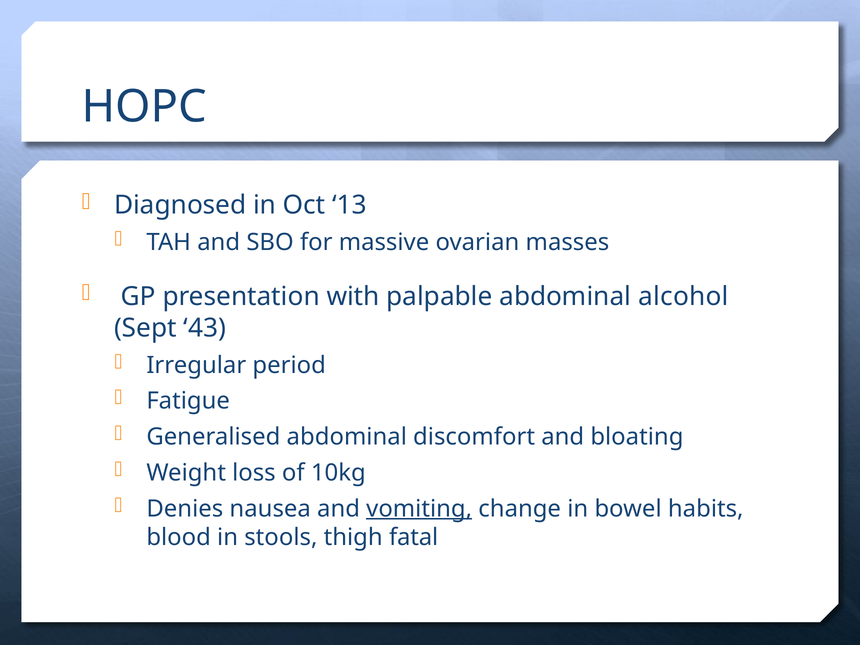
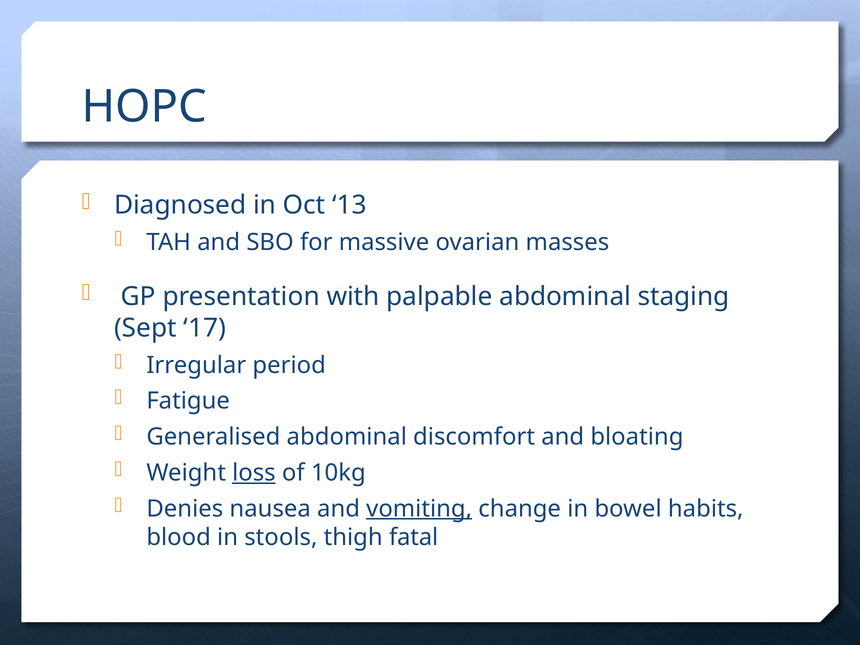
alcohol: alcohol -> staging
43: 43 -> 17
loss underline: none -> present
